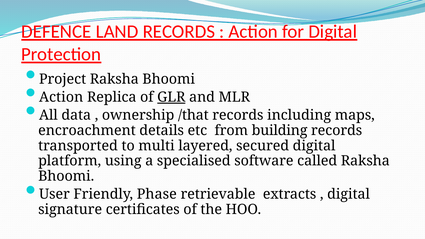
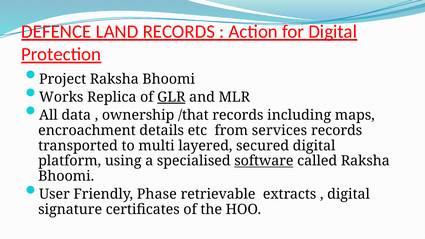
Action at (61, 97): Action -> Works
building: building -> services
software underline: none -> present
